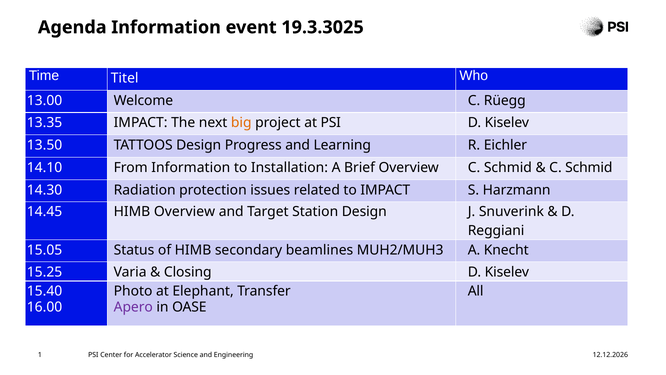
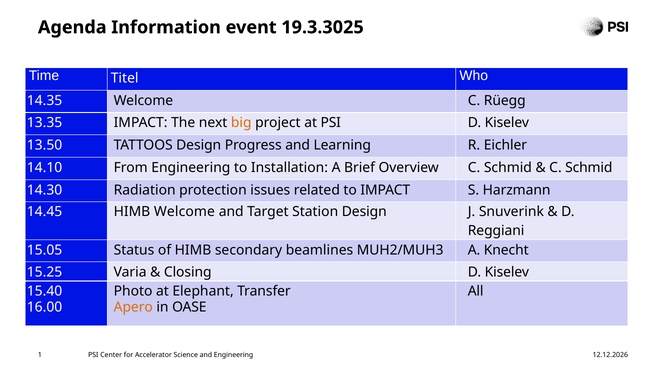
13.00: 13.00 -> 14.35
From Information: Information -> Engineering
HIMB Overview: Overview -> Welcome
Apero colour: purple -> orange
